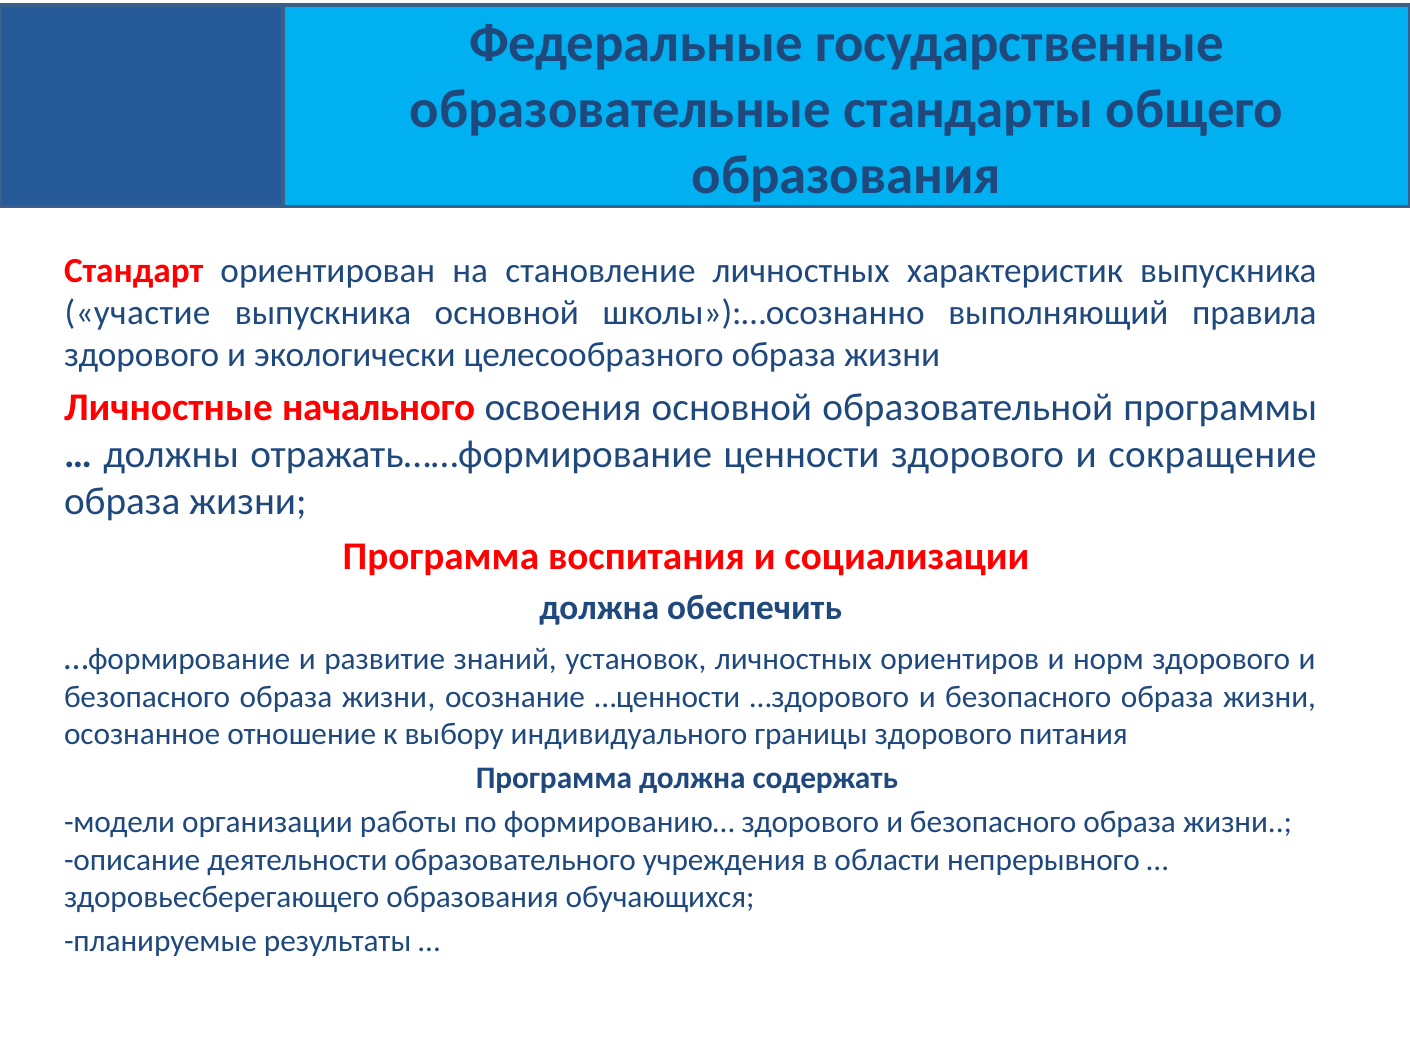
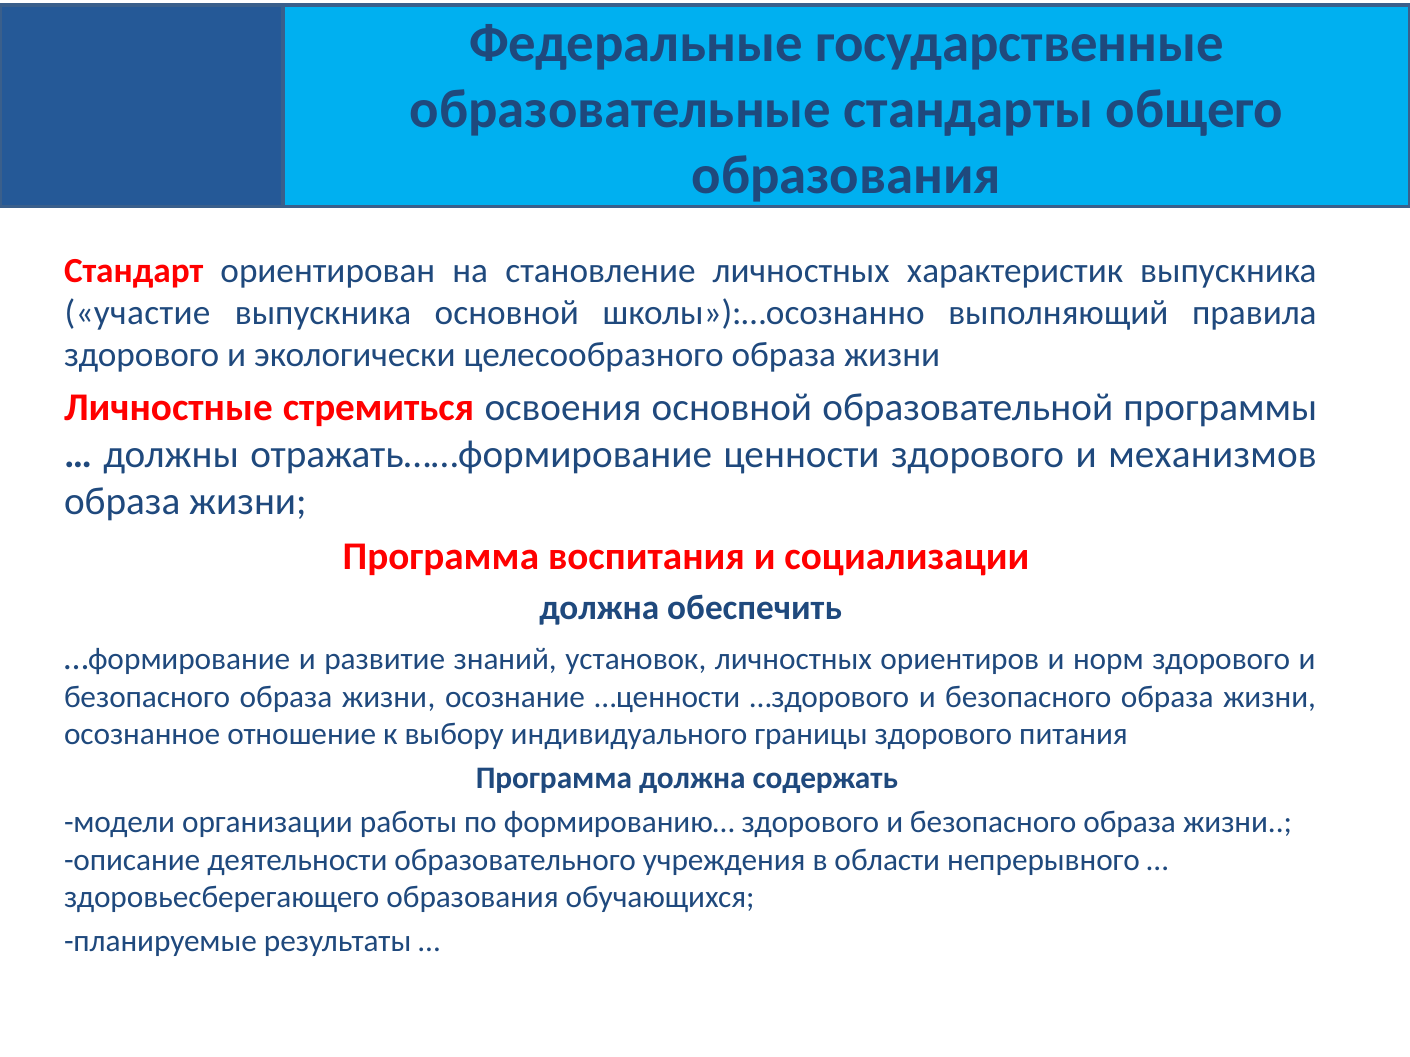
начального: начального -> стремиться
сокращение: сокращение -> механизмов
